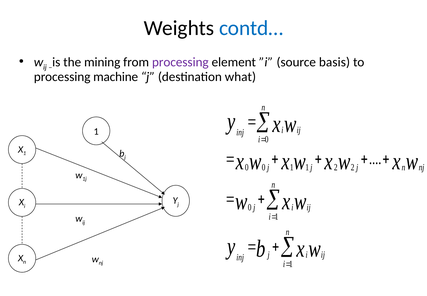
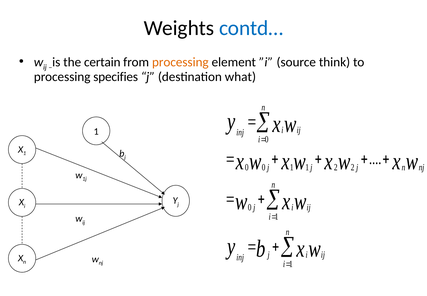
mining: mining -> certain
processing at (180, 62) colour: purple -> orange
basis: basis -> think
machine: machine -> specifies
